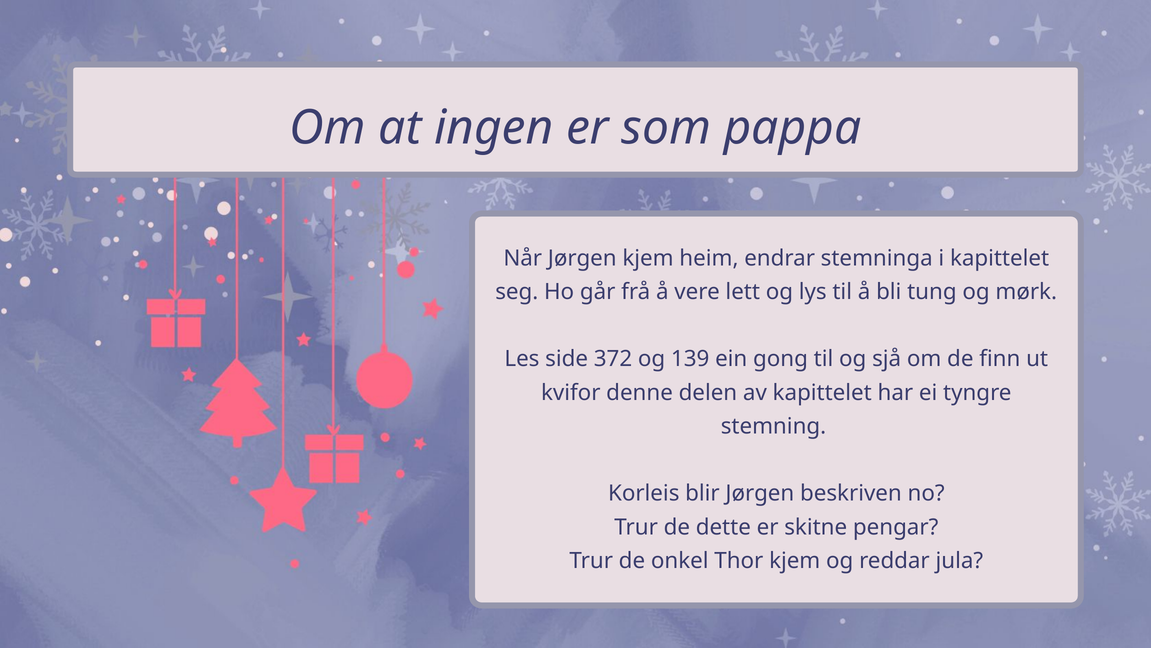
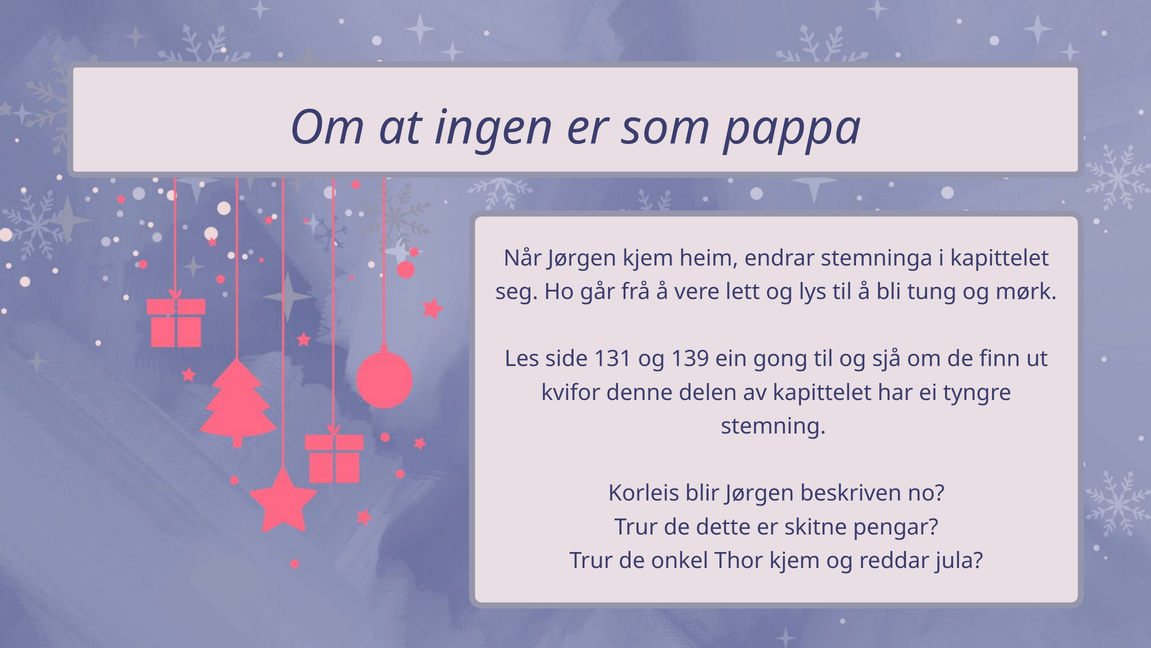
372: 372 -> 131
